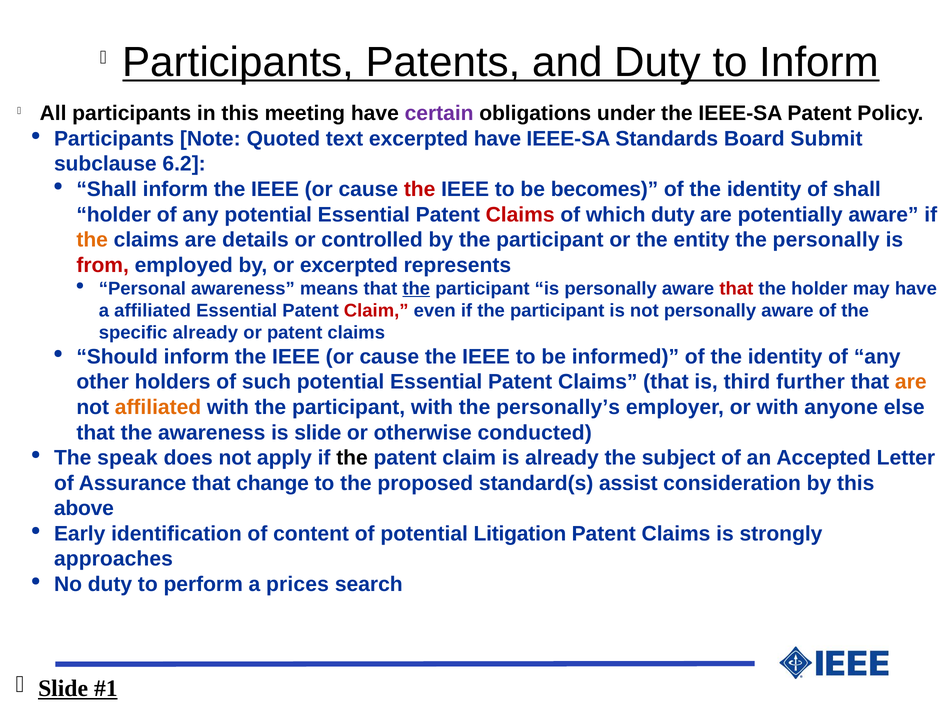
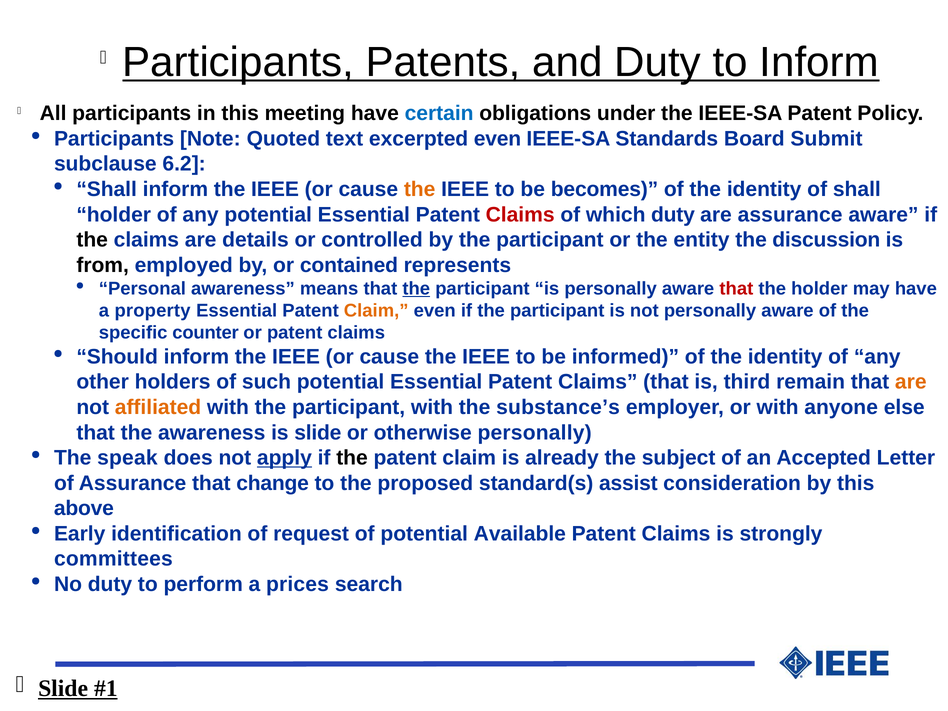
certain colour: purple -> blue
excerpted have: have -> even
the at (420, 189) colour: red -> orange
are potentially: potentially -> assurance
the at (92, 240) colour: orange -> black
the personally: personally -> discussion
from colour: red -> black
or excerpted: excerpted -> contained
a affiliated: affiliated -> property
Claim at (376, 311) colour: red -> orange
specific already: already -> counter
further: further -> remain
personally’s: personally’s -> substance’s
otherwise conducted: conducted -> personally
apply underline: none -> present
content: content -> request
Litigation: Litigation -> Available
approaches: approaches -> committees
